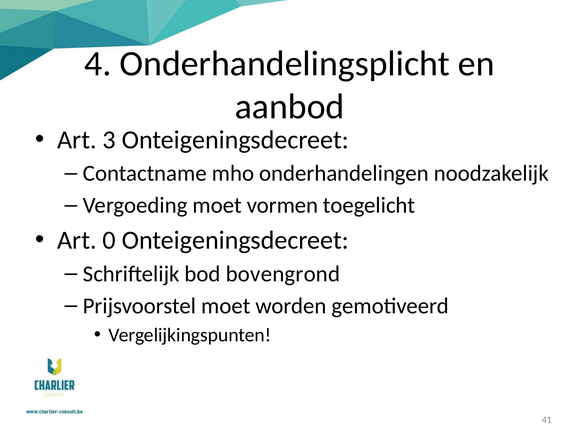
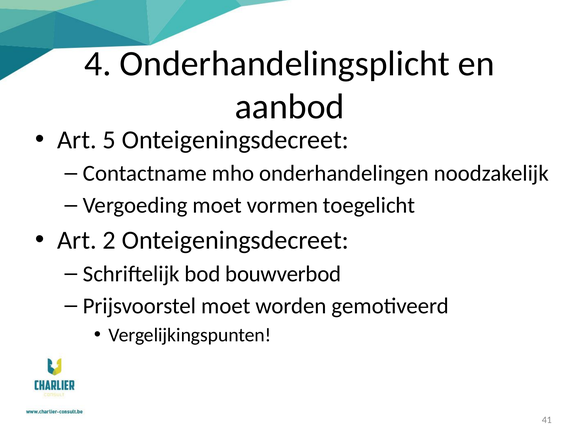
3: 3 -> 5
0: 0 -> 2
bovengrond: bovengrond -> bouwverbod
